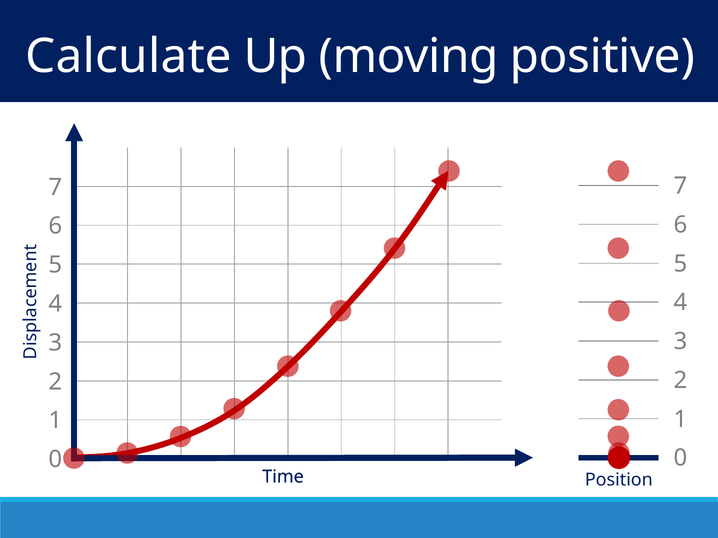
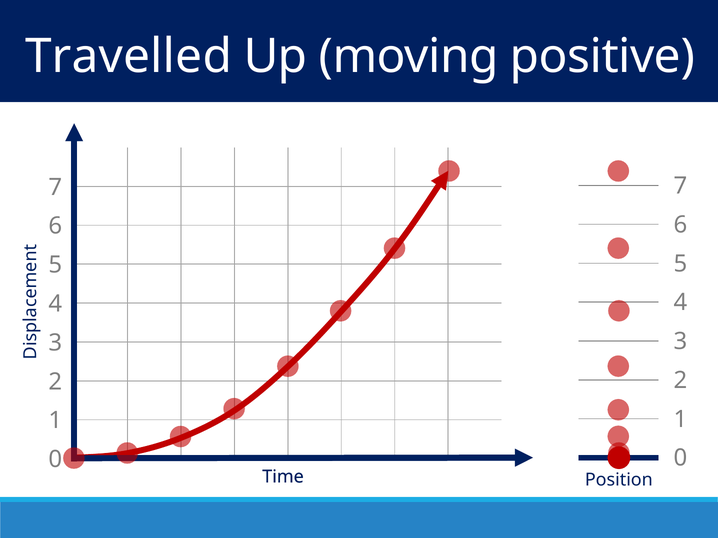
Calculate: Calculate -> Travelled
